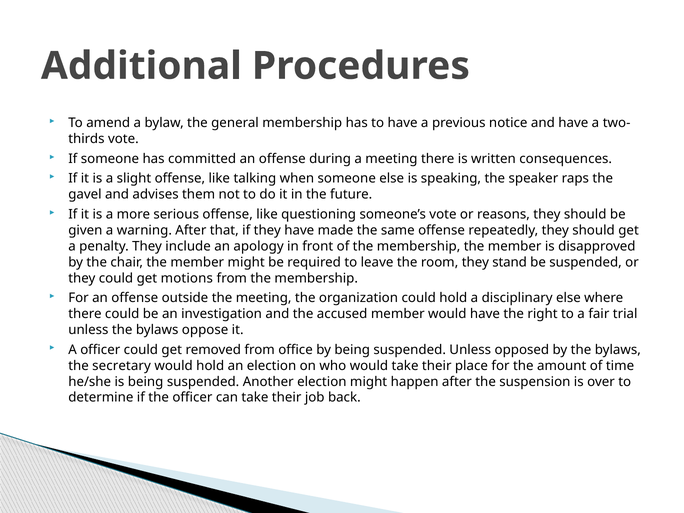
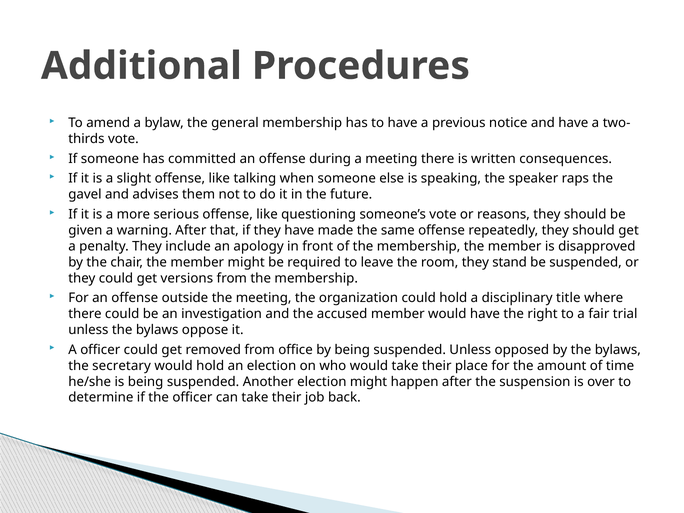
motions: motions -> versions
disciplinary else: else -> title
